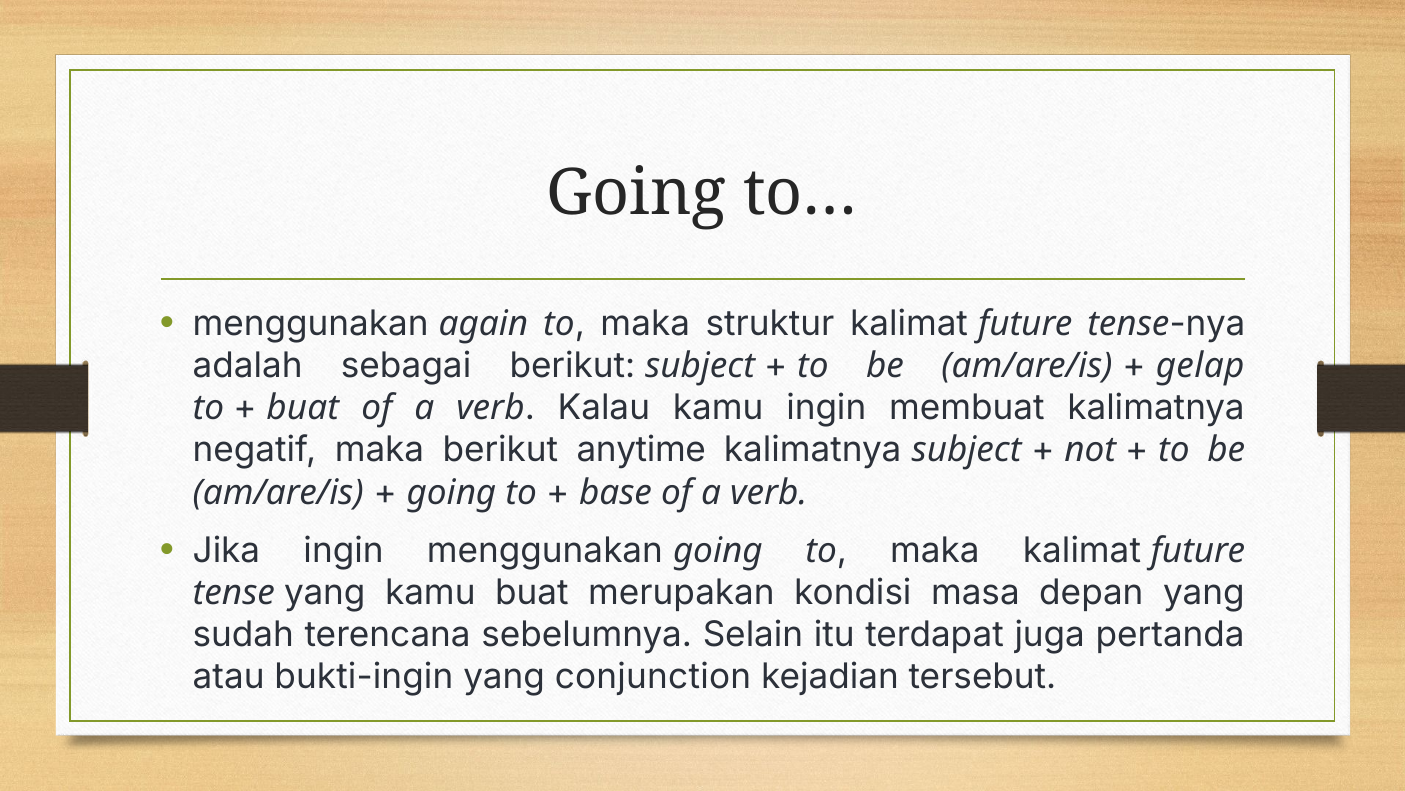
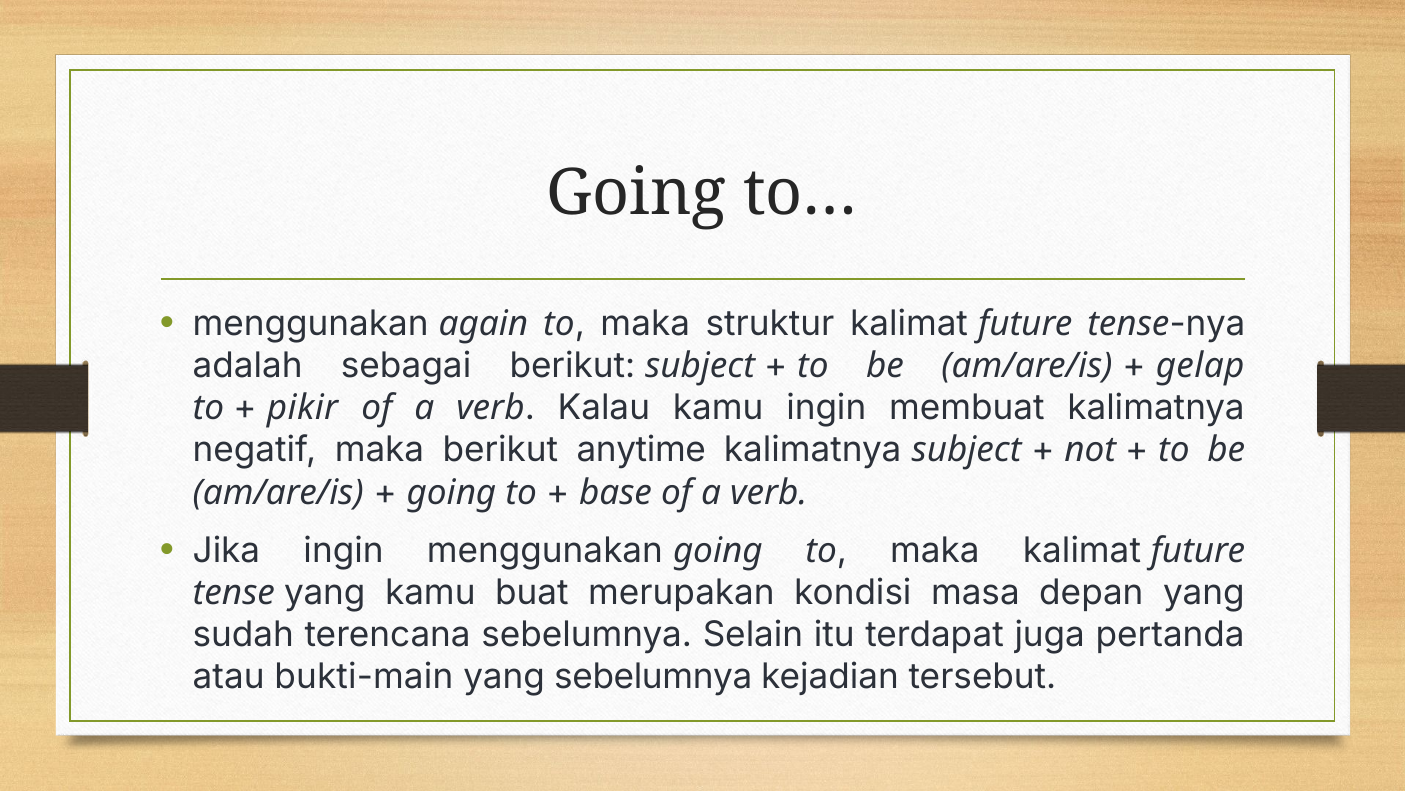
buat at (303, 408): buat -> pikir
bukti-ingin: bukti-ingin -> bukti-main
yang conjunction: conjunction -> sebelumnya
